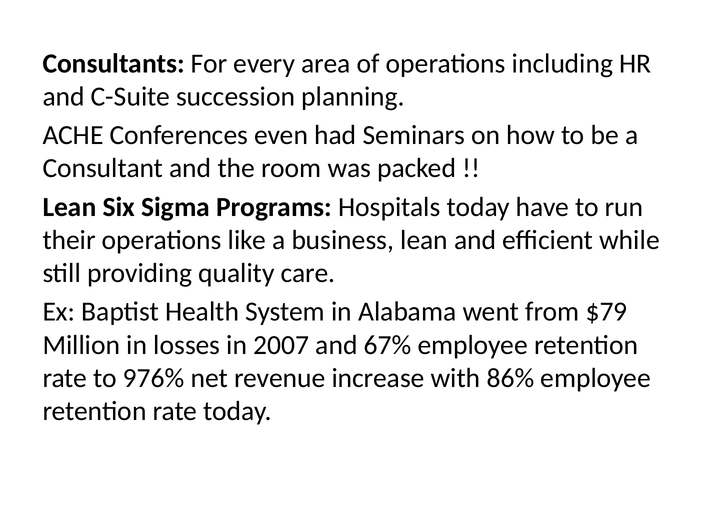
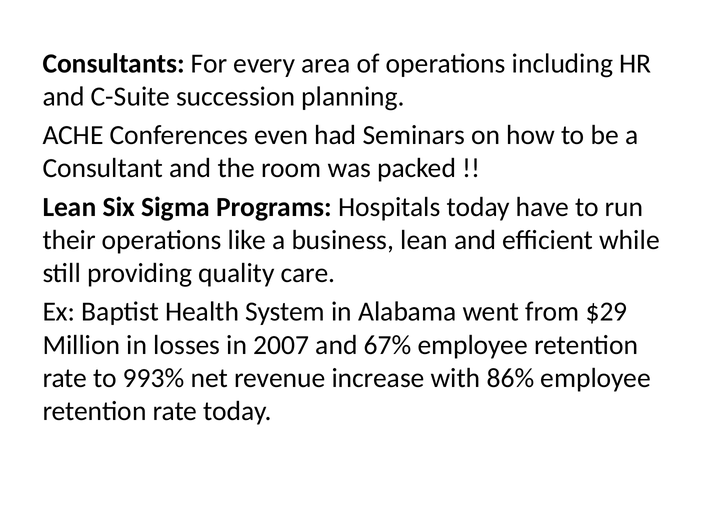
$79: $79 -> $29
976%: 976% -> 993%
